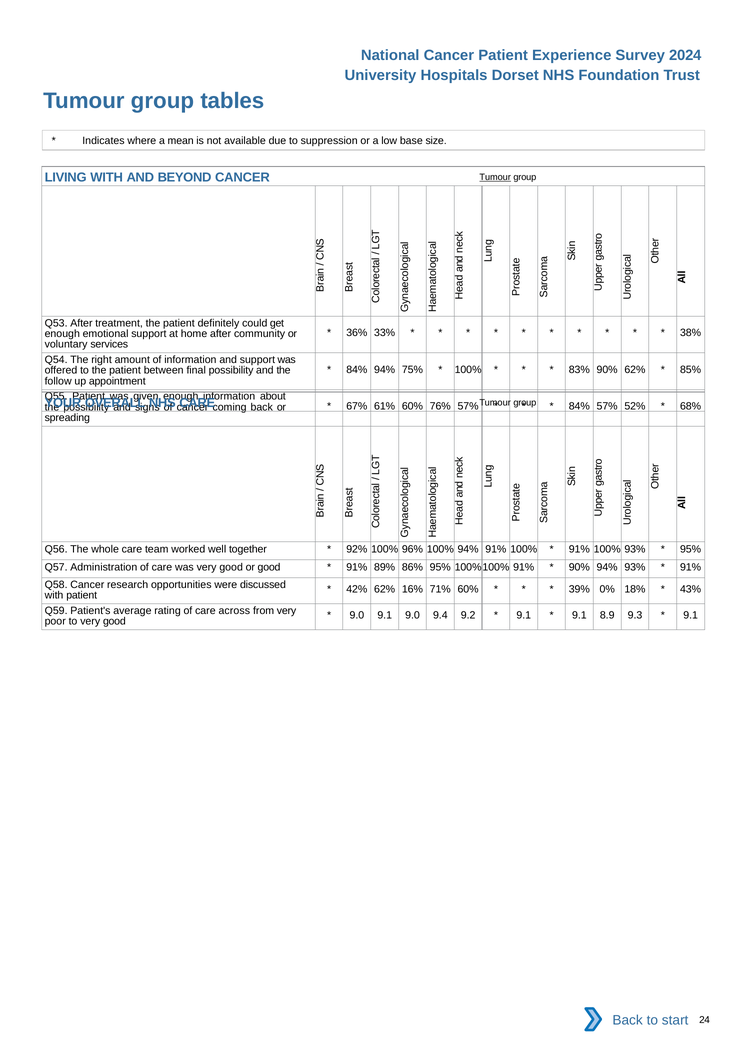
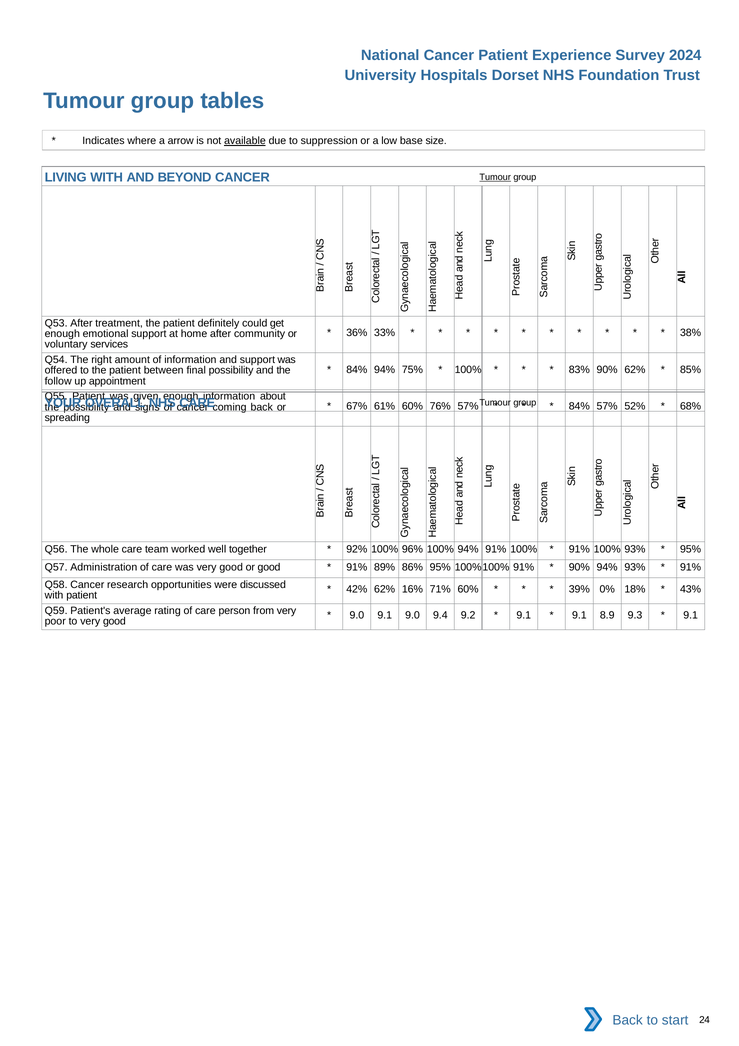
mean: mean -> arrow
available underline: none -> present
across: across -> person
